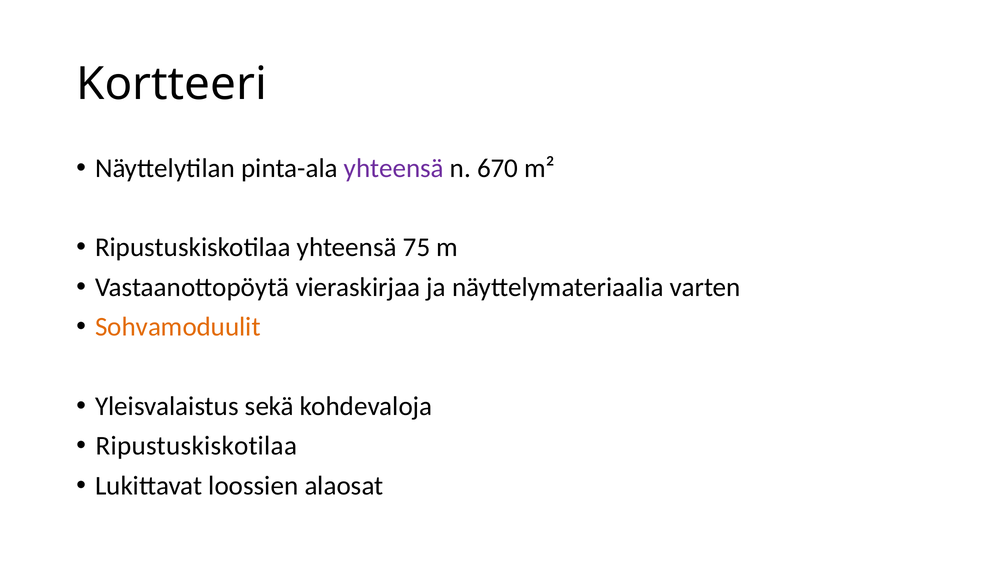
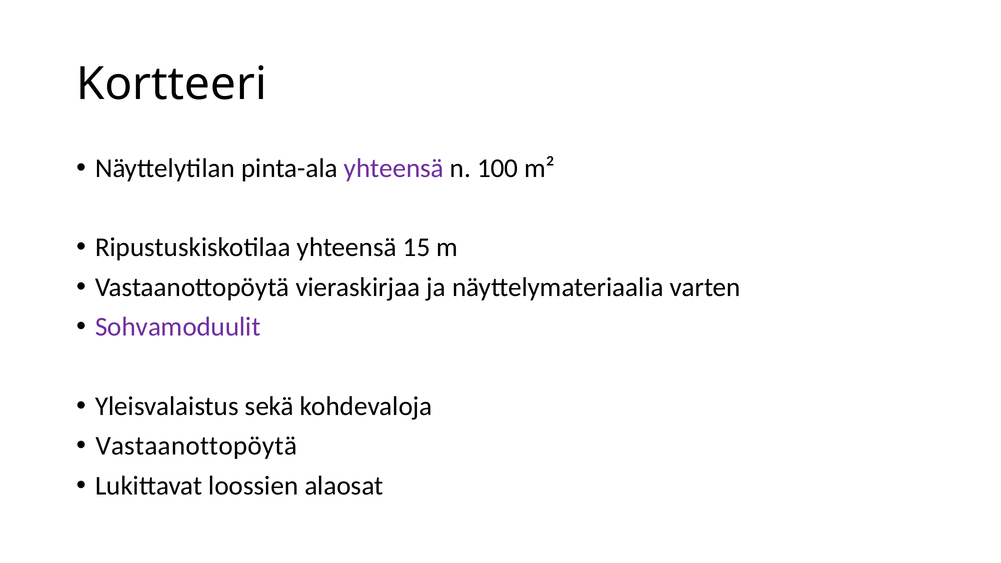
670: 670 -> 100
75: 75 -> 15
Sohvamoduulit colour: orange -> purple
Ripustuskiskotilaa at (196, 446): Ripustuskiskotilaa -> Vastaanottopöytä
